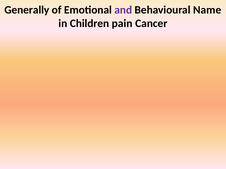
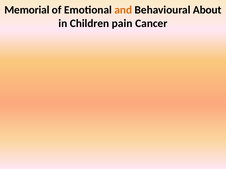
Generally: Generally -> Memorial
and colour: purple -> orange
Name: Name -> About
